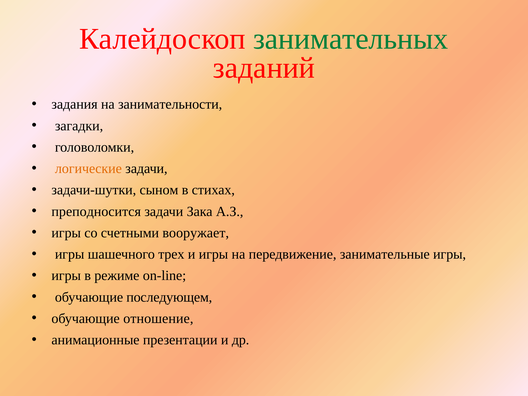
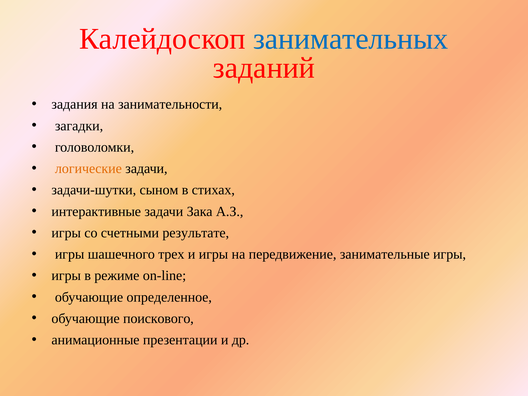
занимательных colour: green -> blue
преподносится: преподносится -> интерактивные
вооружает: вооружает -> результате
последующем: последующем -> определенное
отношение: отношение -> поискового
